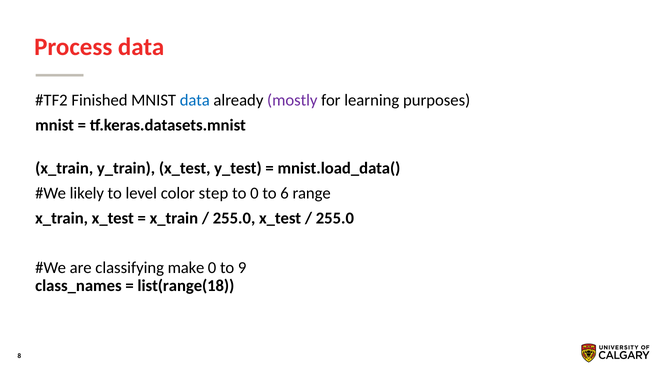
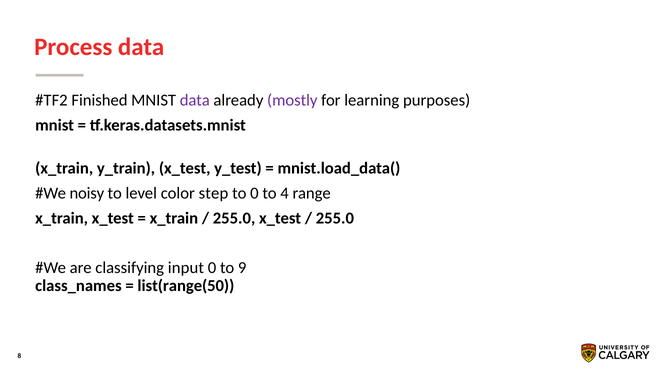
data at (195, 100) colour: blue -> purple
likely: likely -> noisy
6: 6 -> 4
make: make -> input
list(range(18: list(range(18 -> list(range(50
